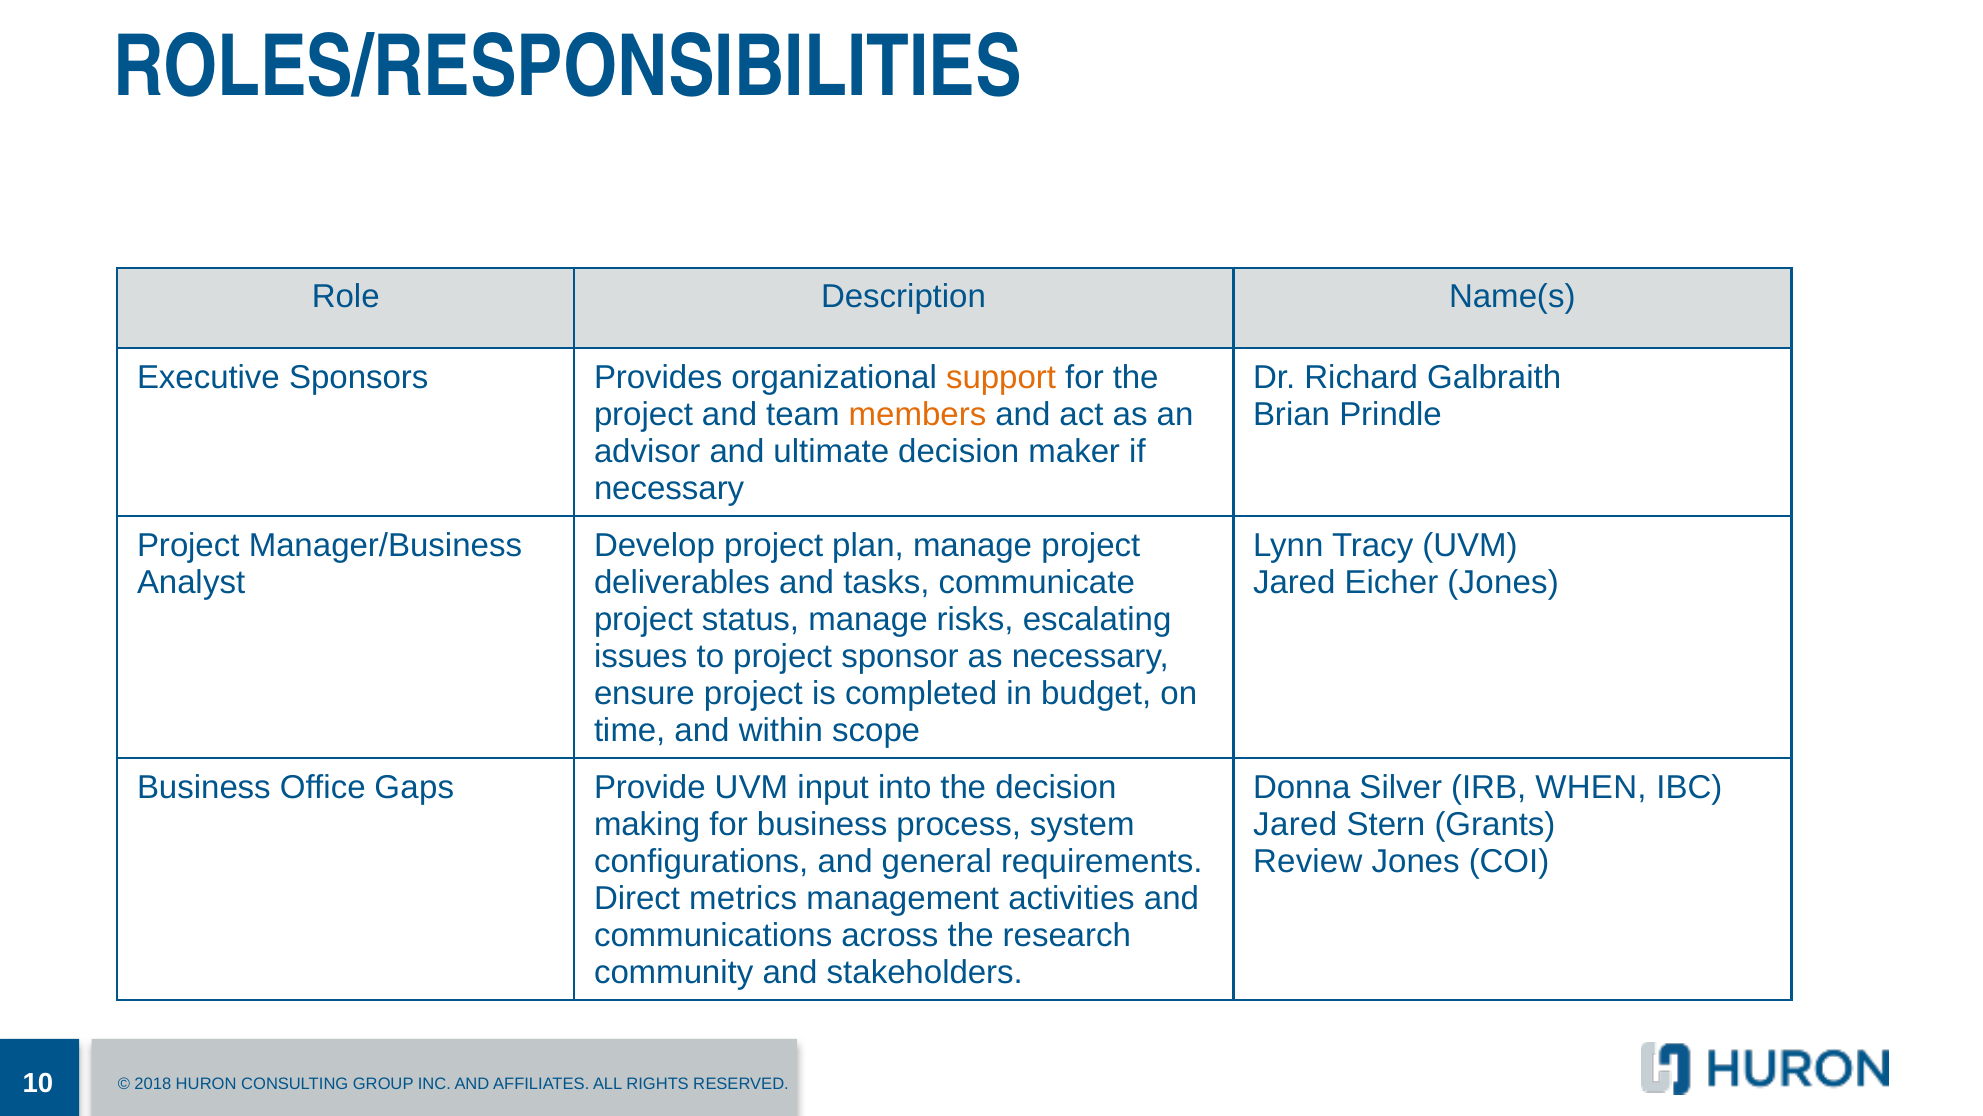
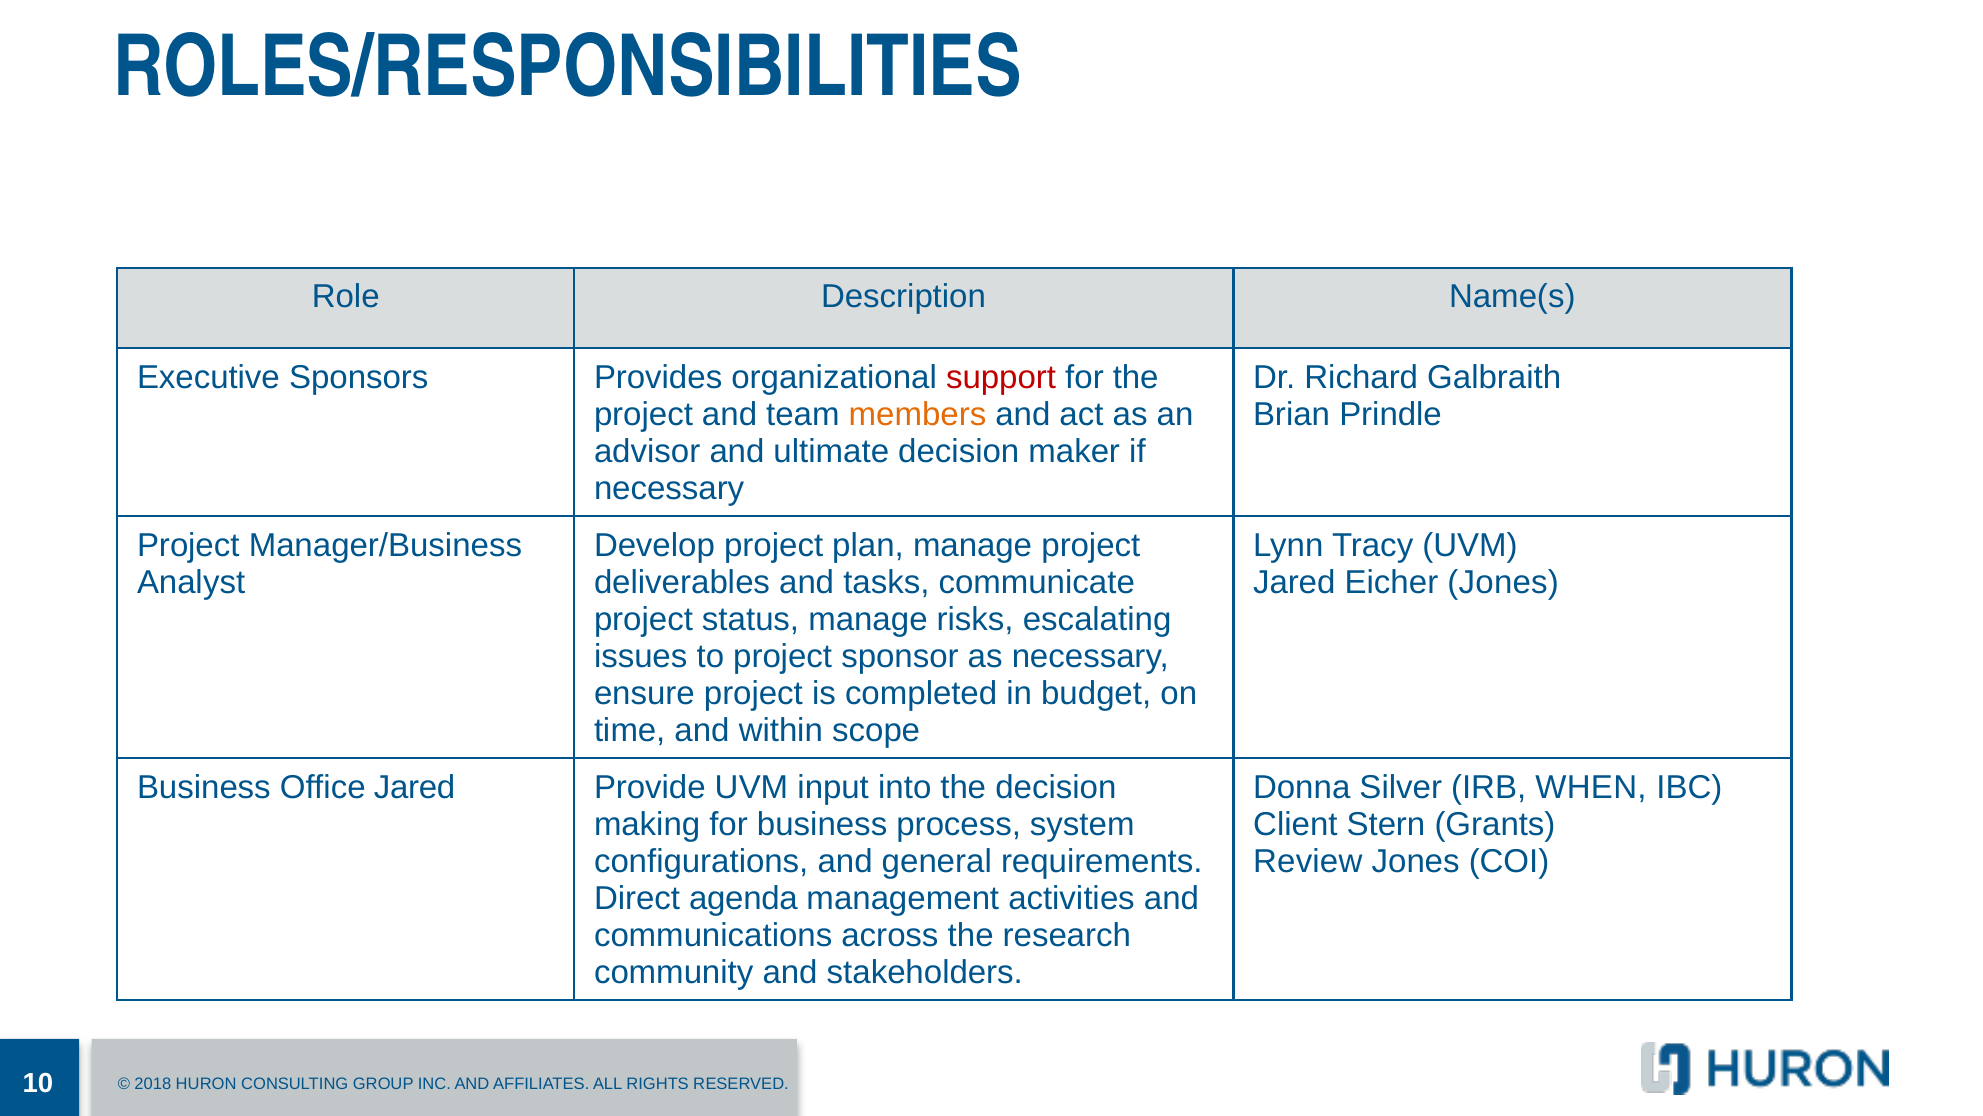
support colour: orange -> red
Office Gaps: Gaps -> Jared
Jared at (1295, 824): Jared -> Client
metrics: metrics -> agenda
